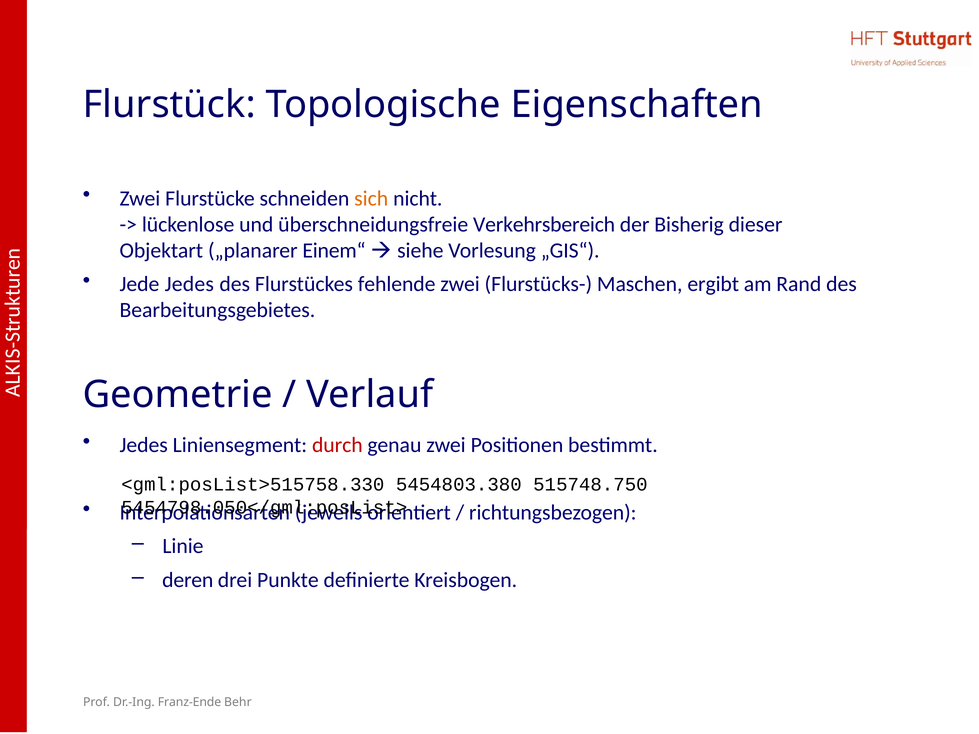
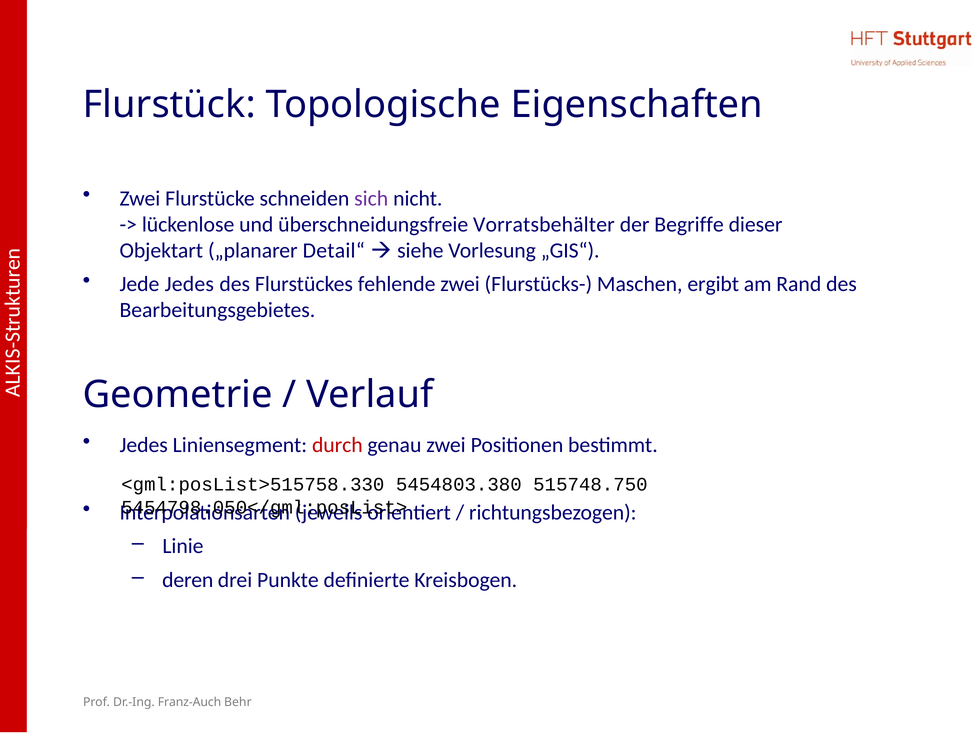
sich colour: orange -> purple
Verkehrsbereich: Verkehrsbereich -> Vorratsbehälter
Bisherig: Bisherig -> Begriffe
Einem“: Einem“ -> Detail“
Franz-Ende: Franz-Ende -> Franz-Auch
